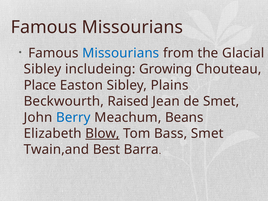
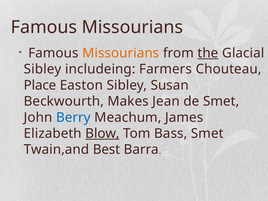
Missourians at (121, 53) colour: blue -> orange
the underline: none -> present
Growing: Growing -> Farmers
Plains: Plains -> Susan
Raised: Raised -> Makes
Beans: Beans -> James
